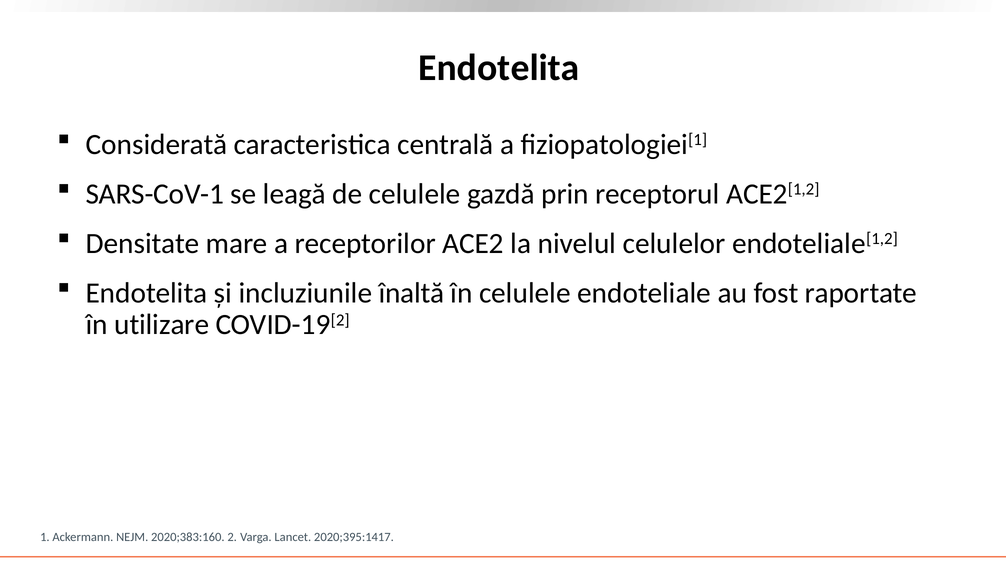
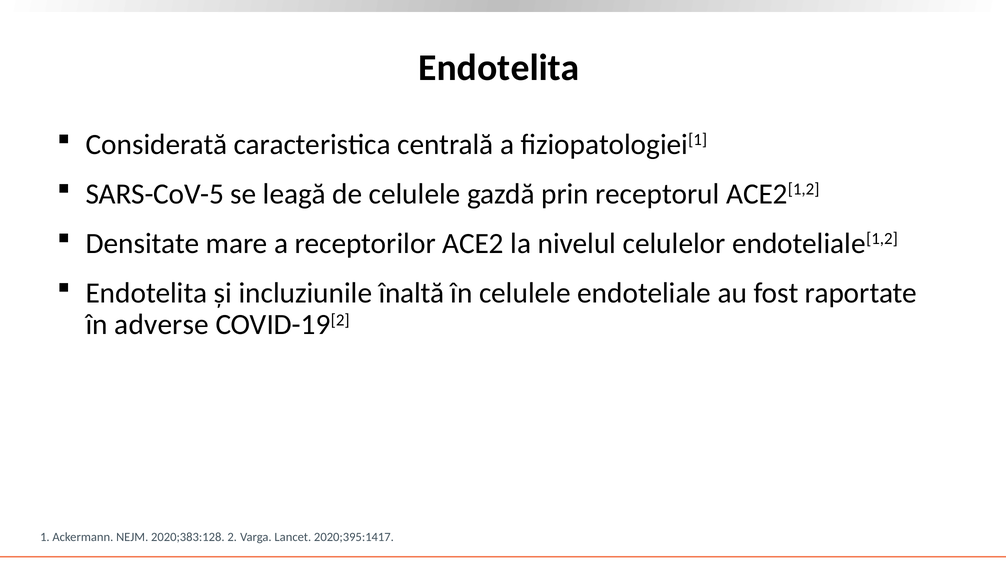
SARS-CoV-1: SARS-CoV-1 -> SARS-CoV-5
utilizare: utilizare -> adverse
2020;383:160: 2020;383:160 -> 2020;383:128
